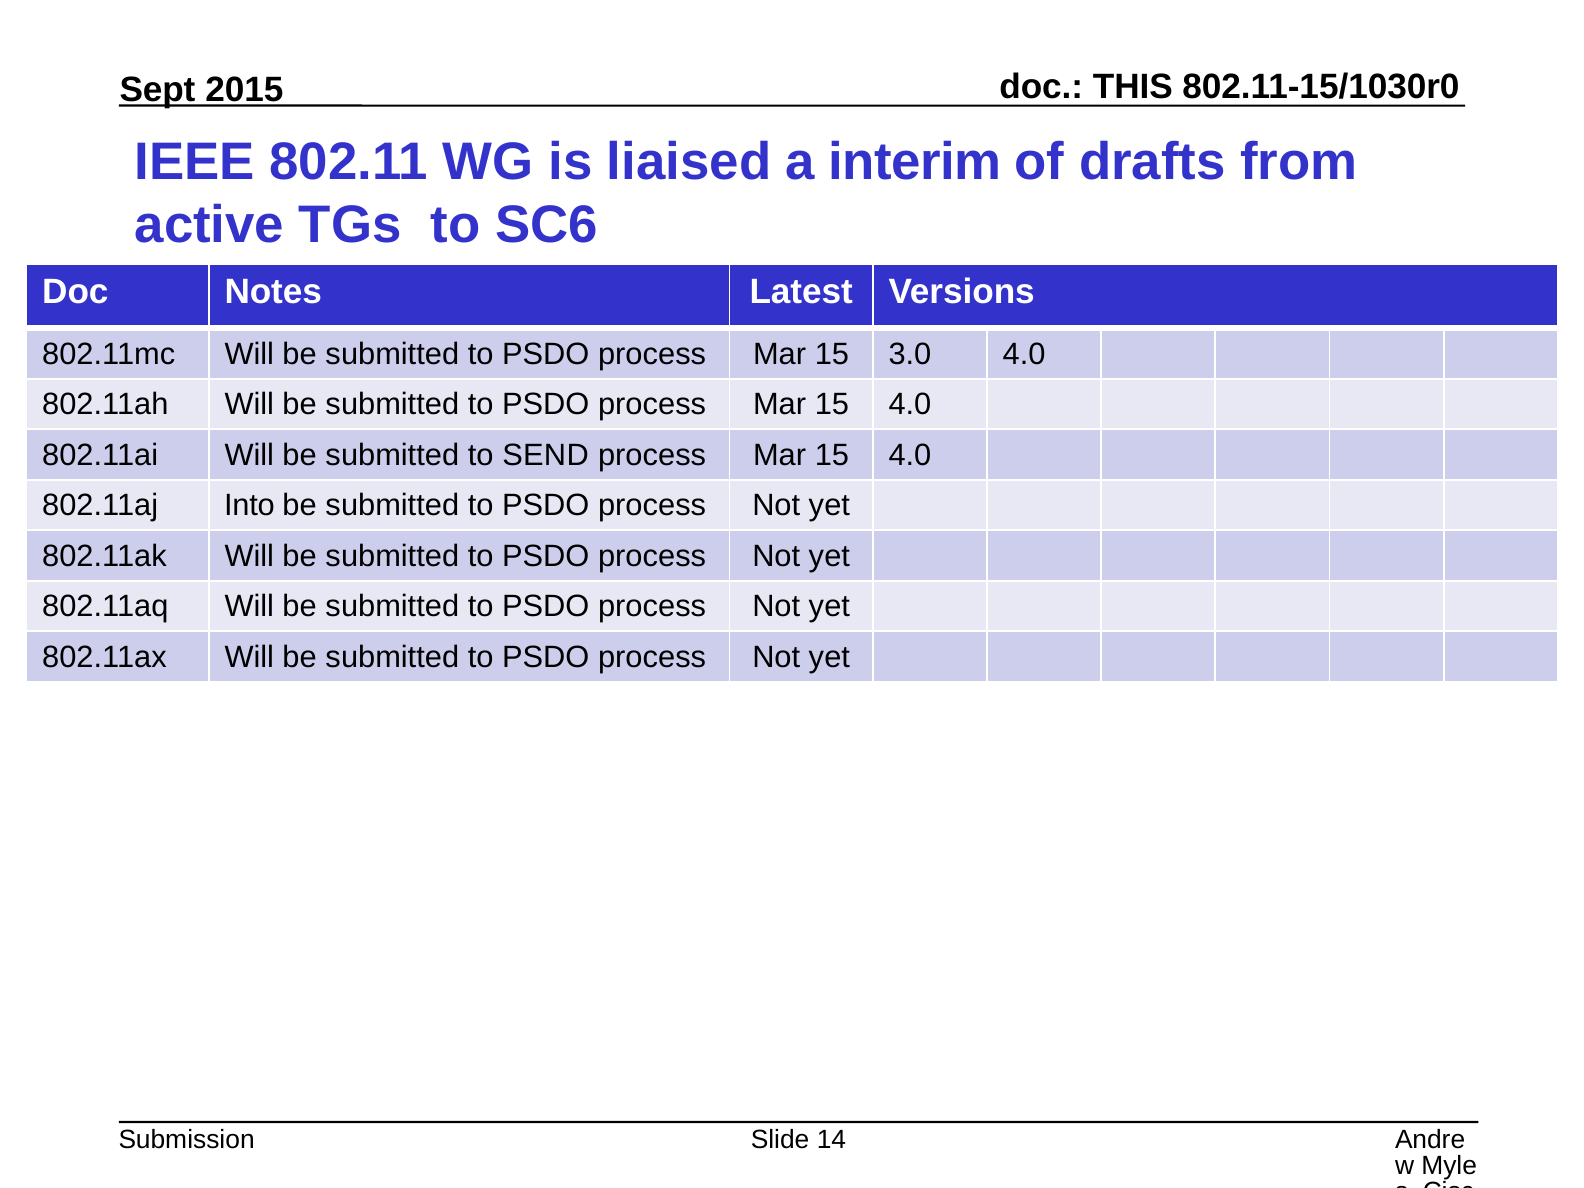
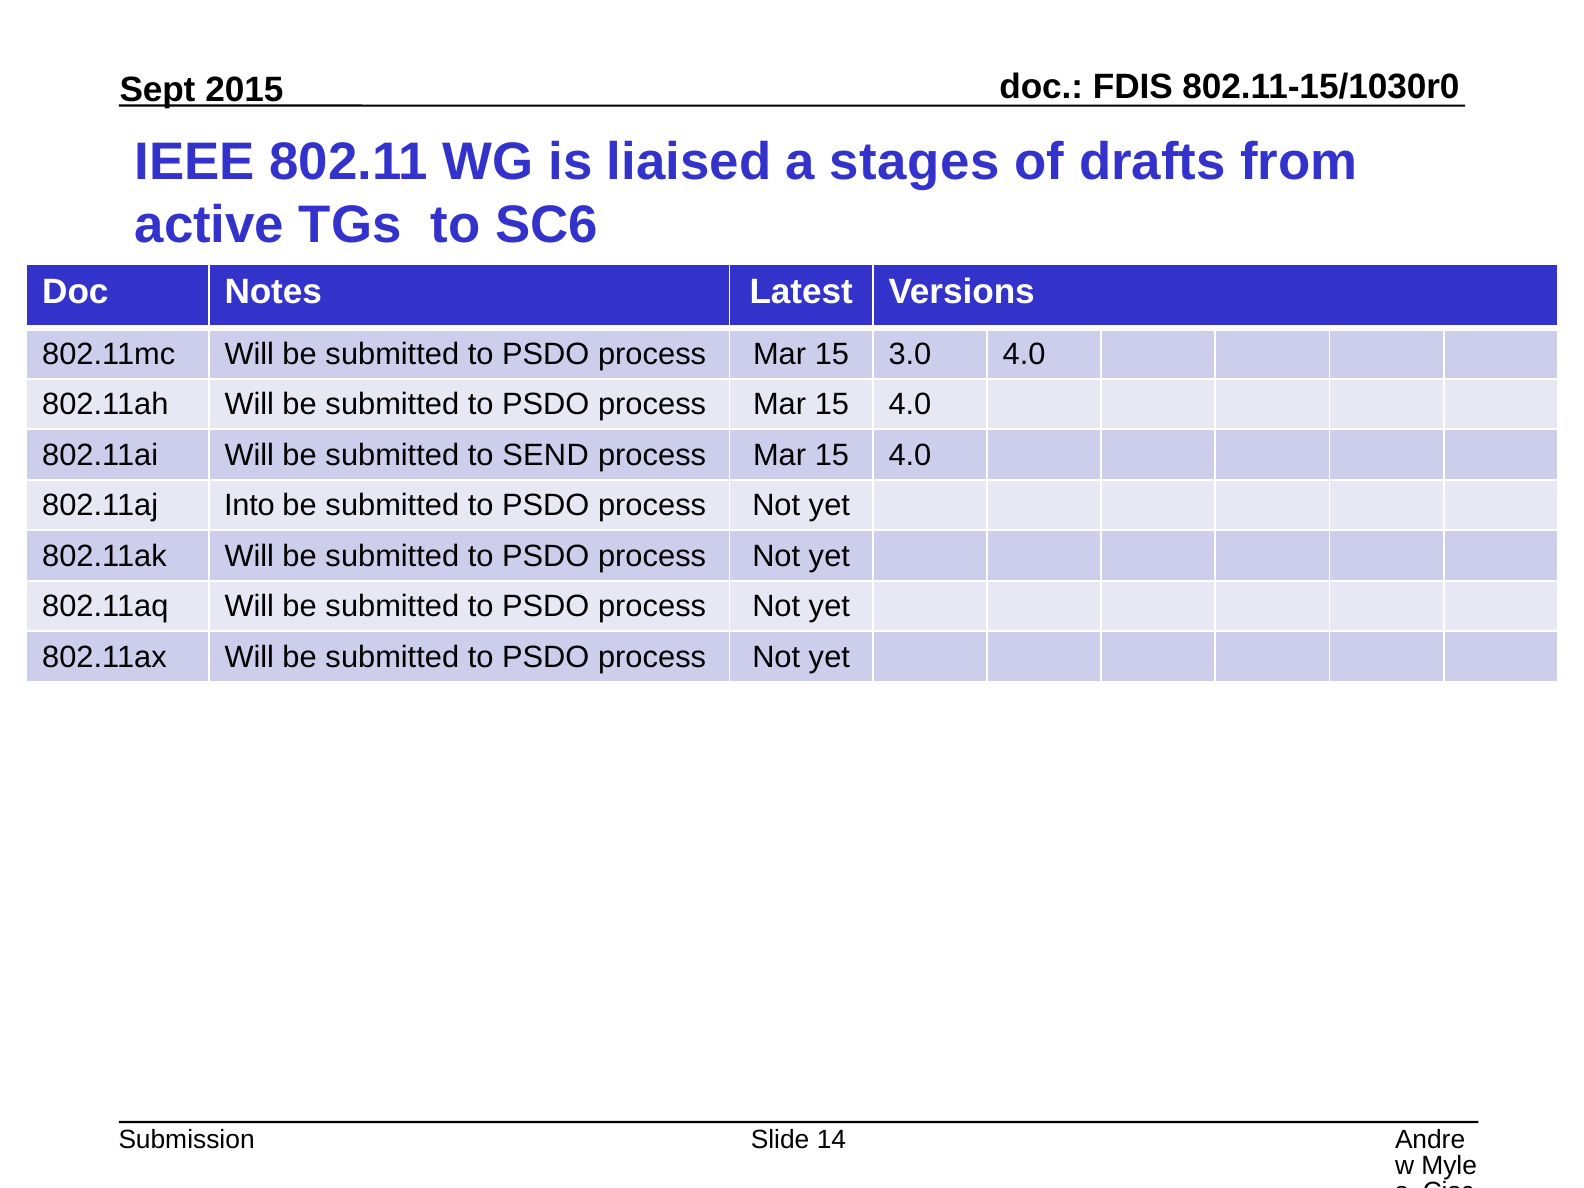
THIS: THIS -> FDIS
interim: interim -> stages
